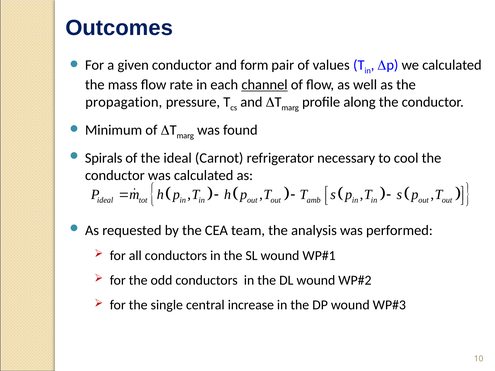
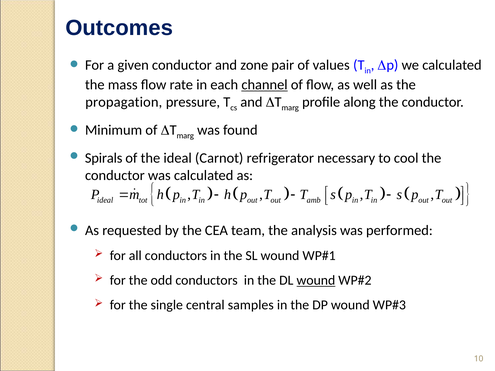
form: form -> zone
wound at (316, 281) underline: none -> present
increase: increase -> samples
